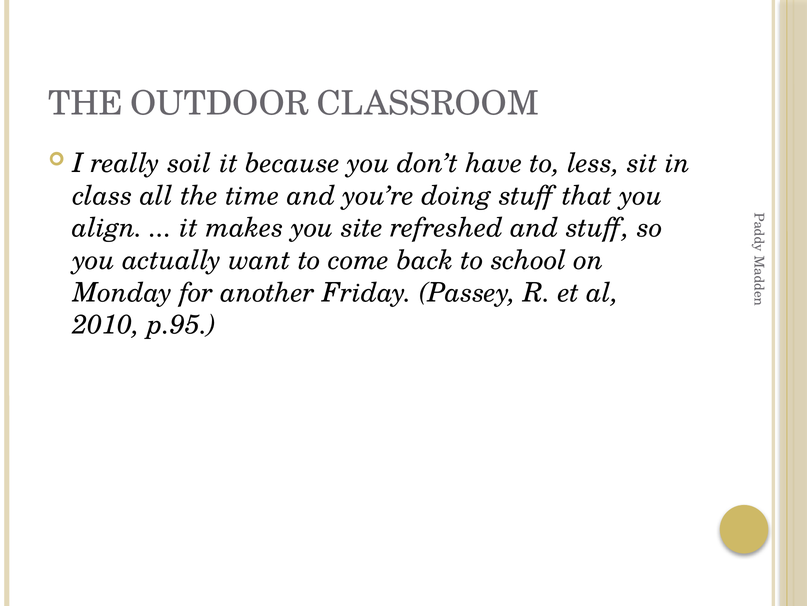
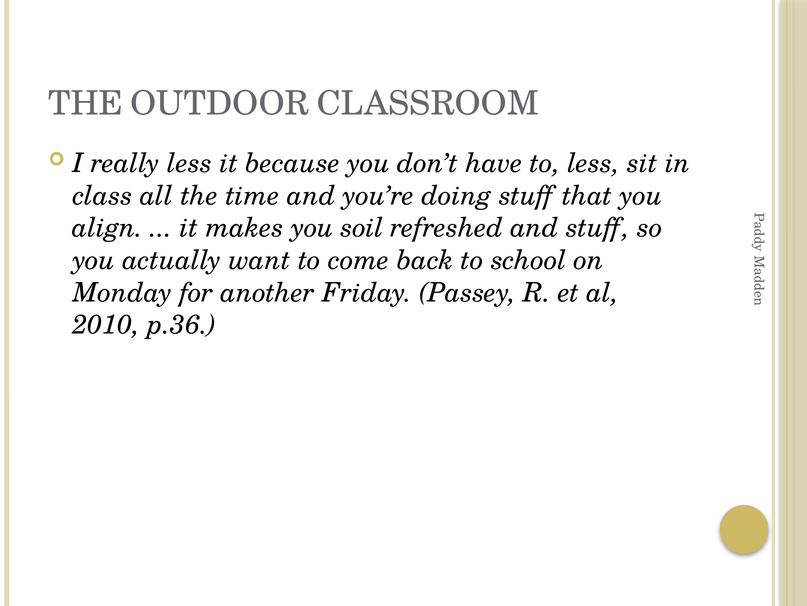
really soil: soil -> less
site: site -> soil
p.95: p.95 -> p.36
